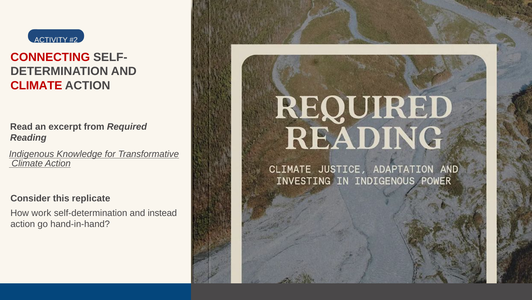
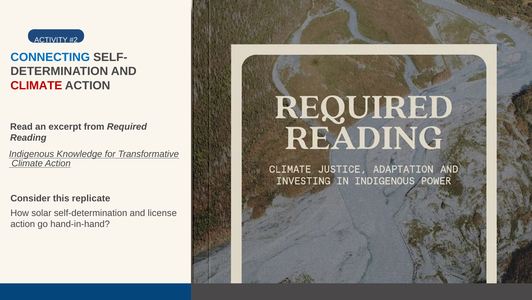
CONNECTING colour: red -> blue
work: work -> solar
instead: instead -> license
